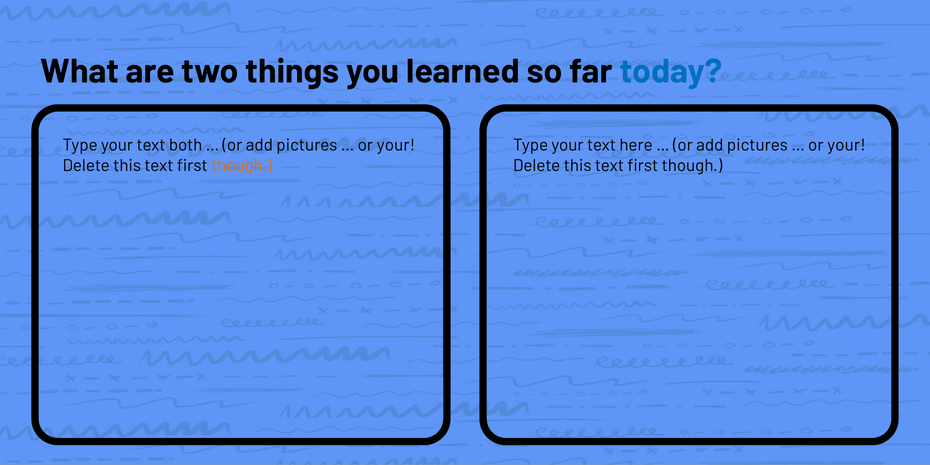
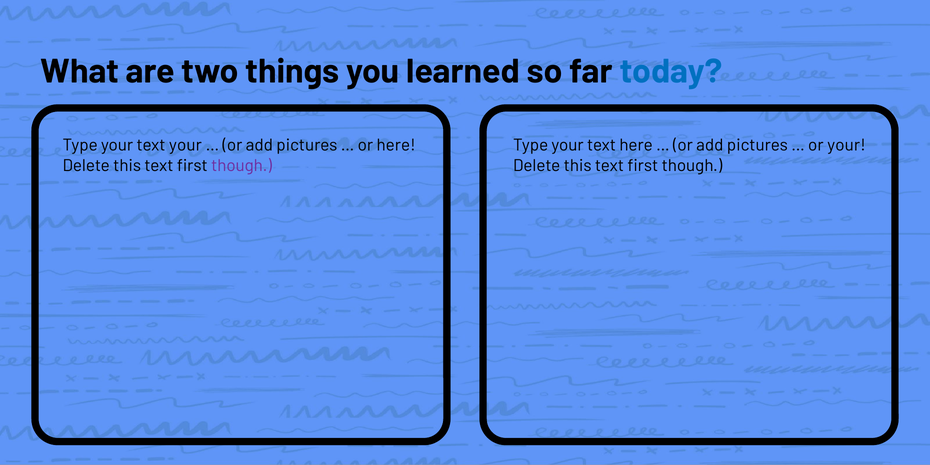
text both: both -> your
your at (396, 145): your -> here
though at (242, 166) colour: orange -> purple
